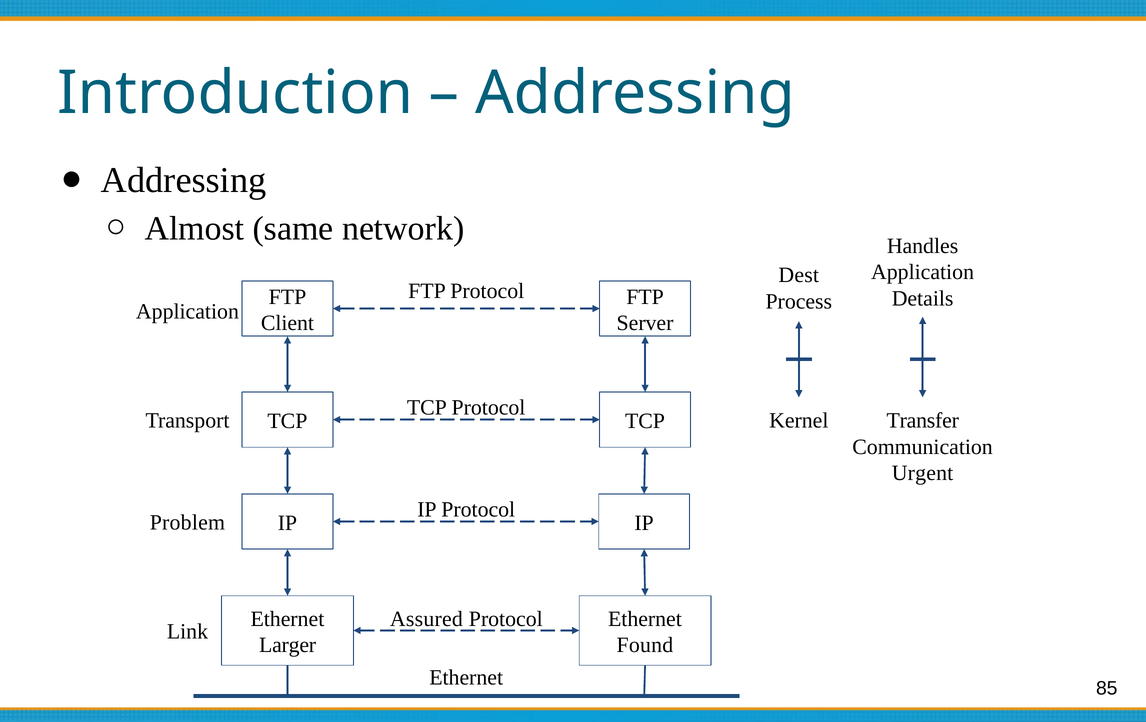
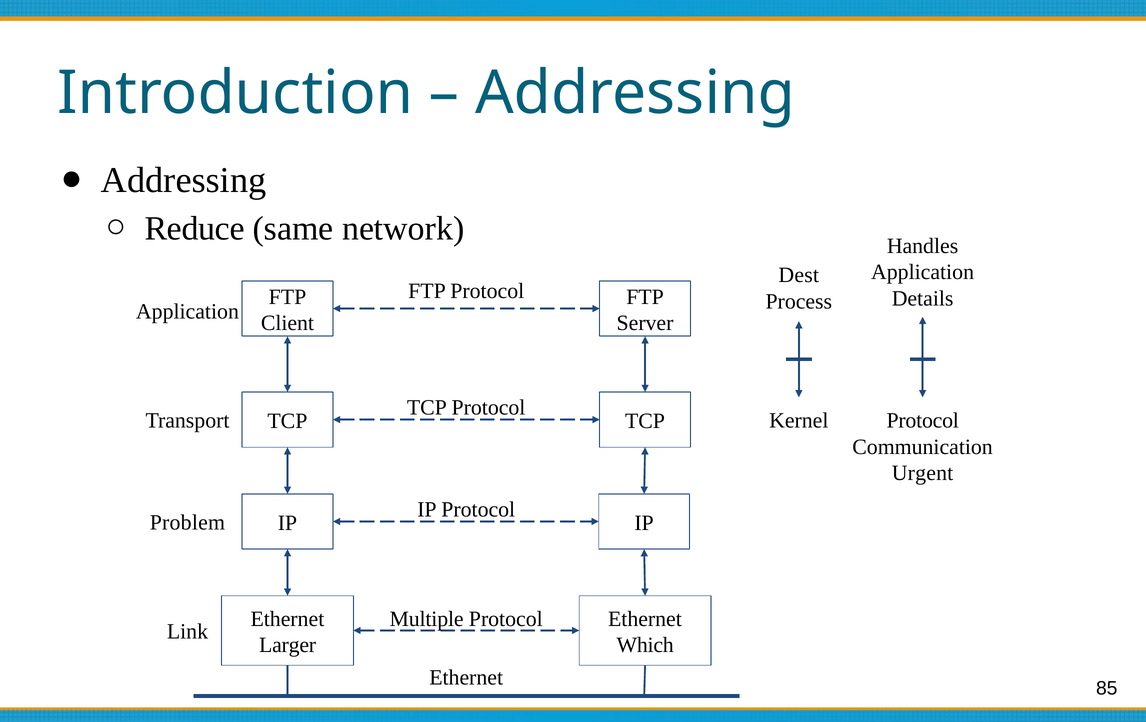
Almost: Almost -> Reduce
Transfer at (923, 421): Transfer -> Protocol
Assured: Assured -> Multiple
Found: Found -> Which
